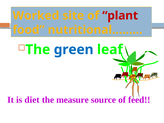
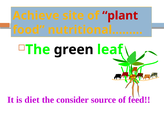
Worked: Worked -> Achieve
green colour: blue -> black
measure: measure -> consider
